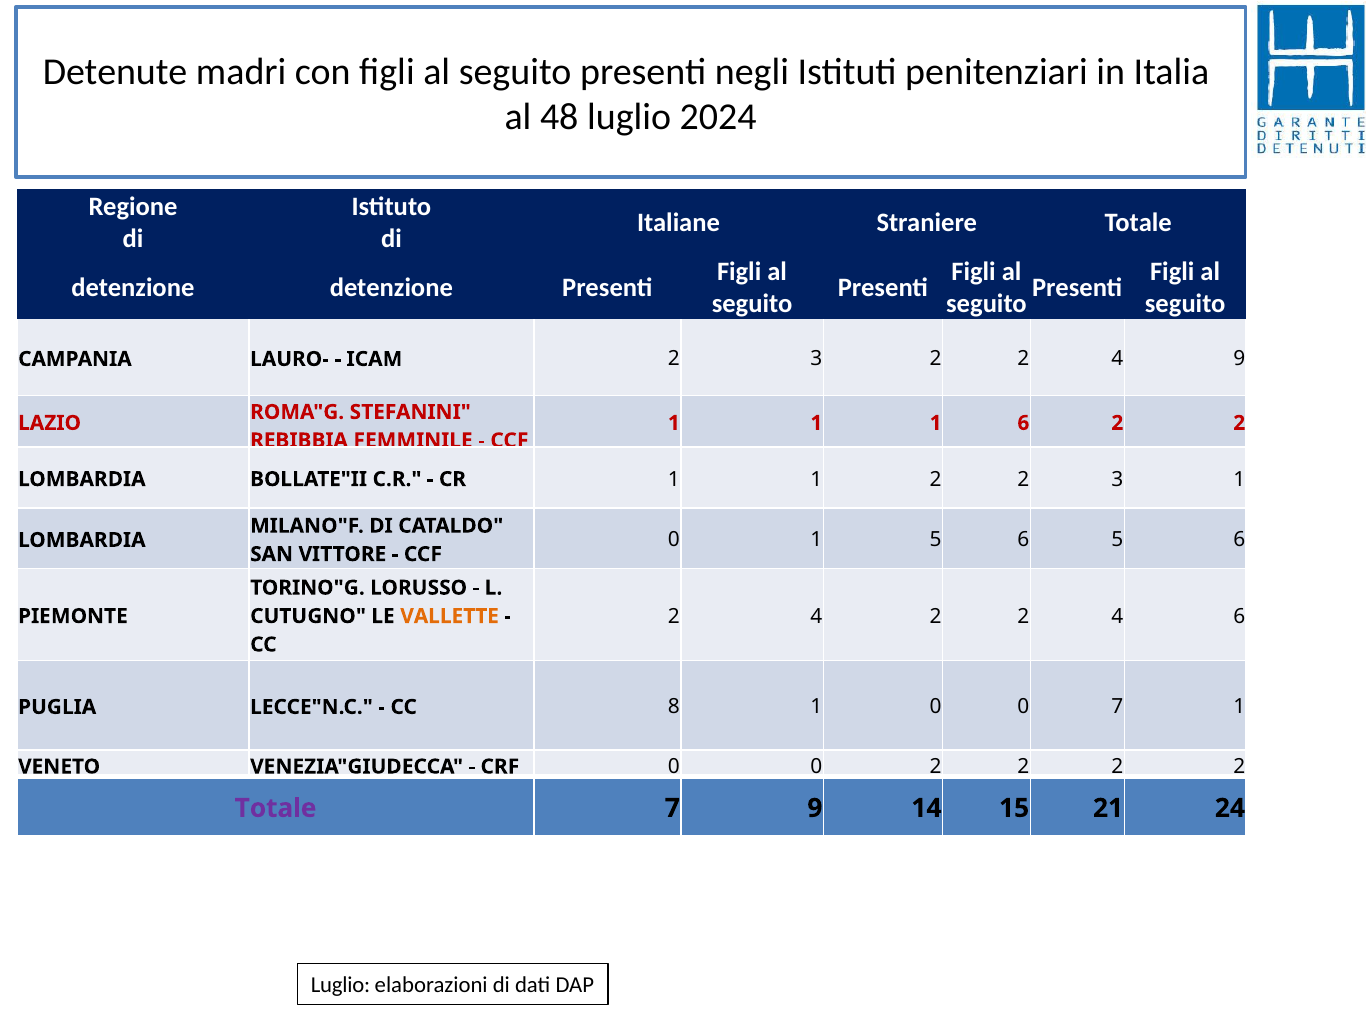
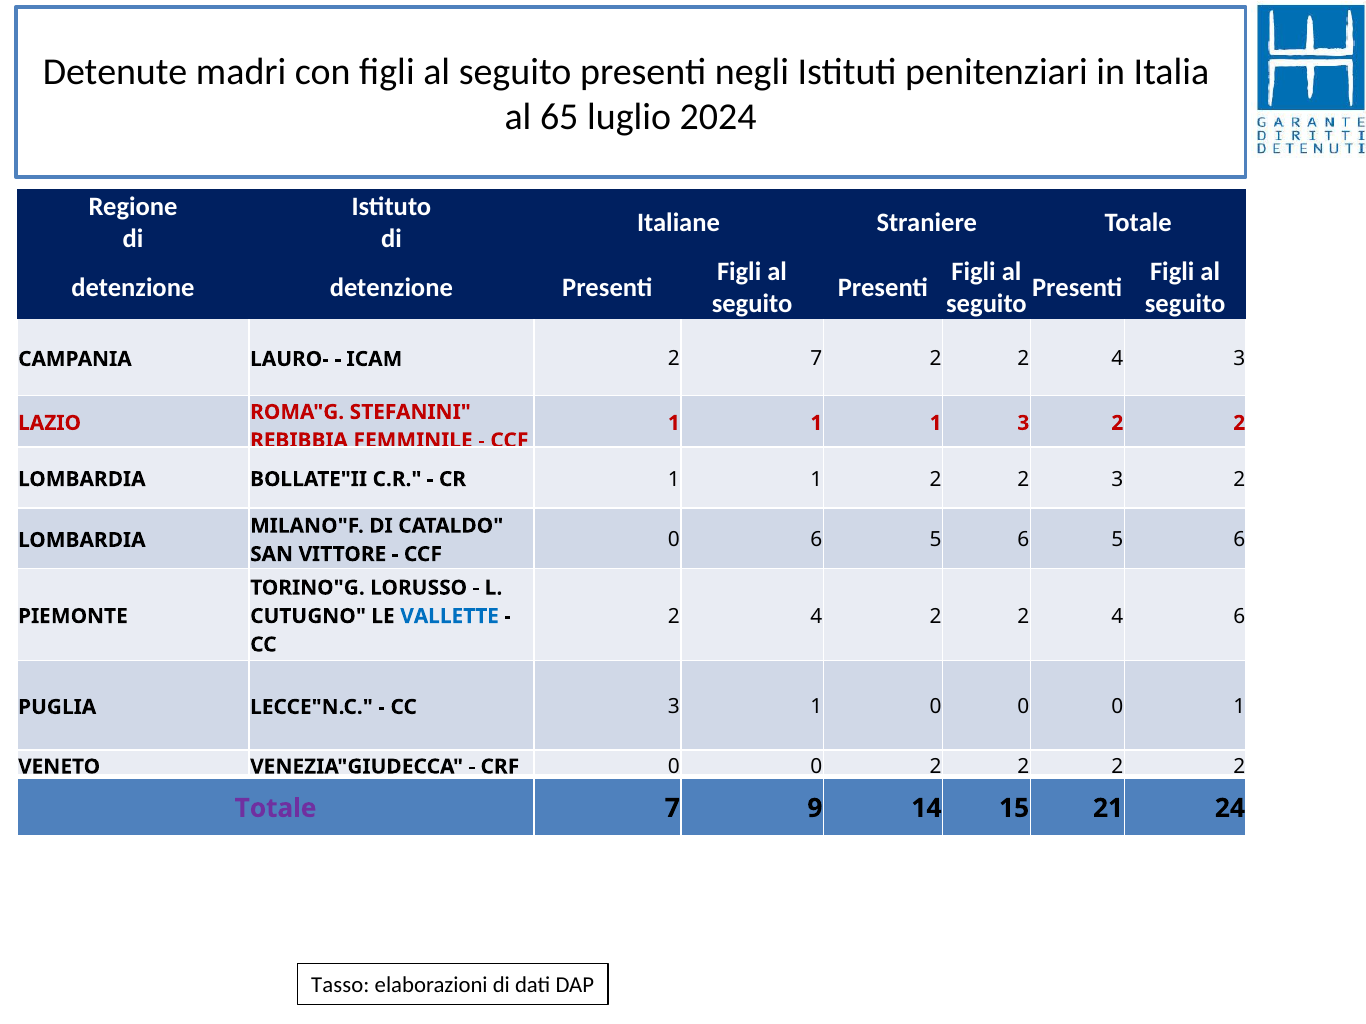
48: 48 -> 65
ICAM 2 3: 3 -> 7
4 9: 9 -> 3
1 6: 6 -> 3
2 3 1: 1 -> 2
0 1: 1 -> 6
VALLETTE colour: orange -> blue
CC 8: 8 -> 3
0 0 7: 7 -> 0
Luglio at (340, 986): Luglio -> Tasso
